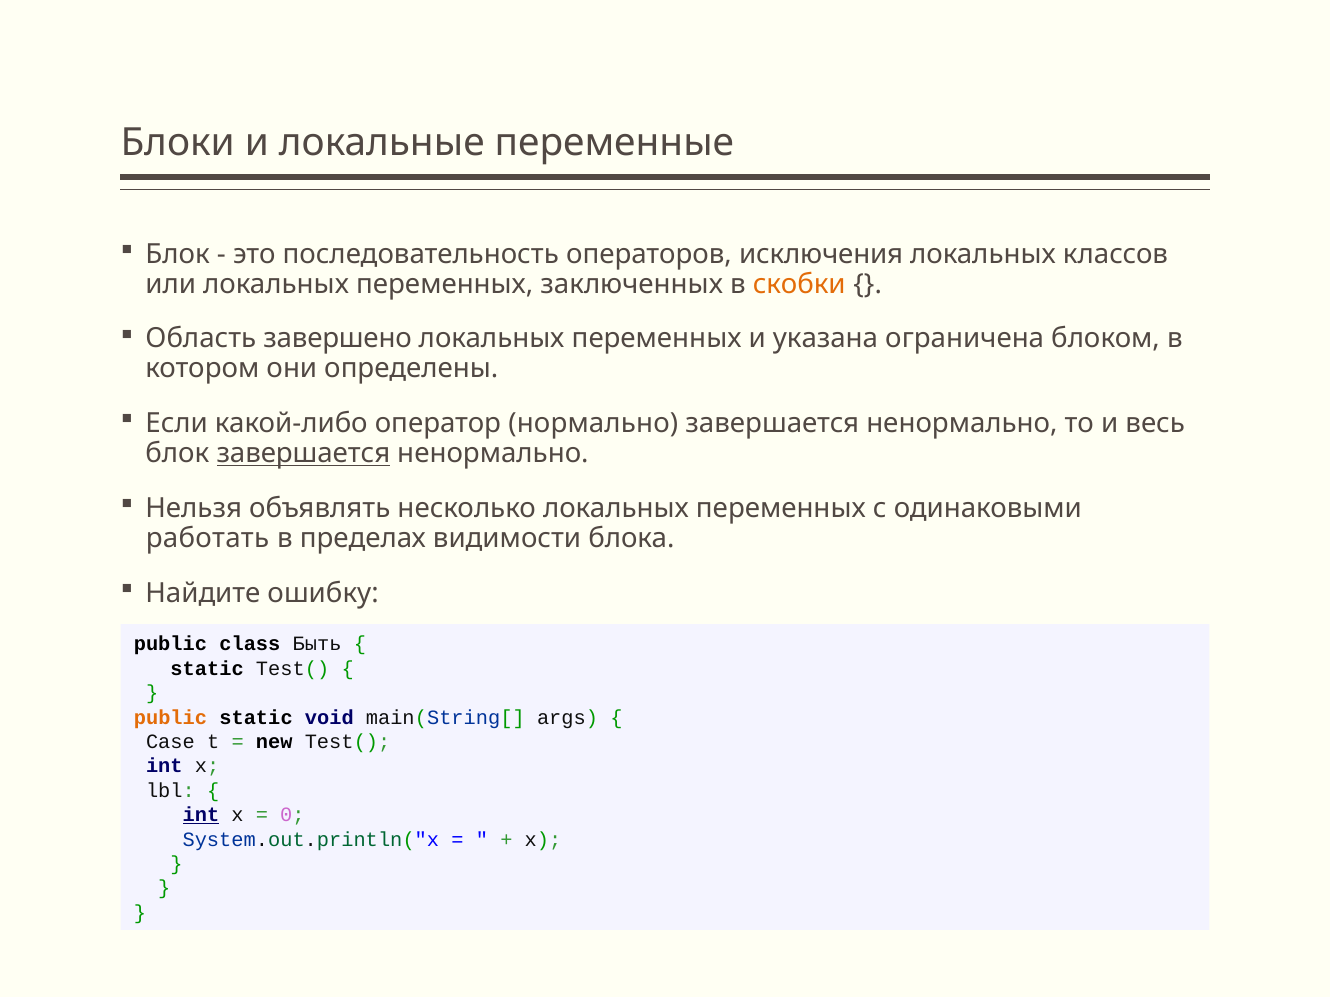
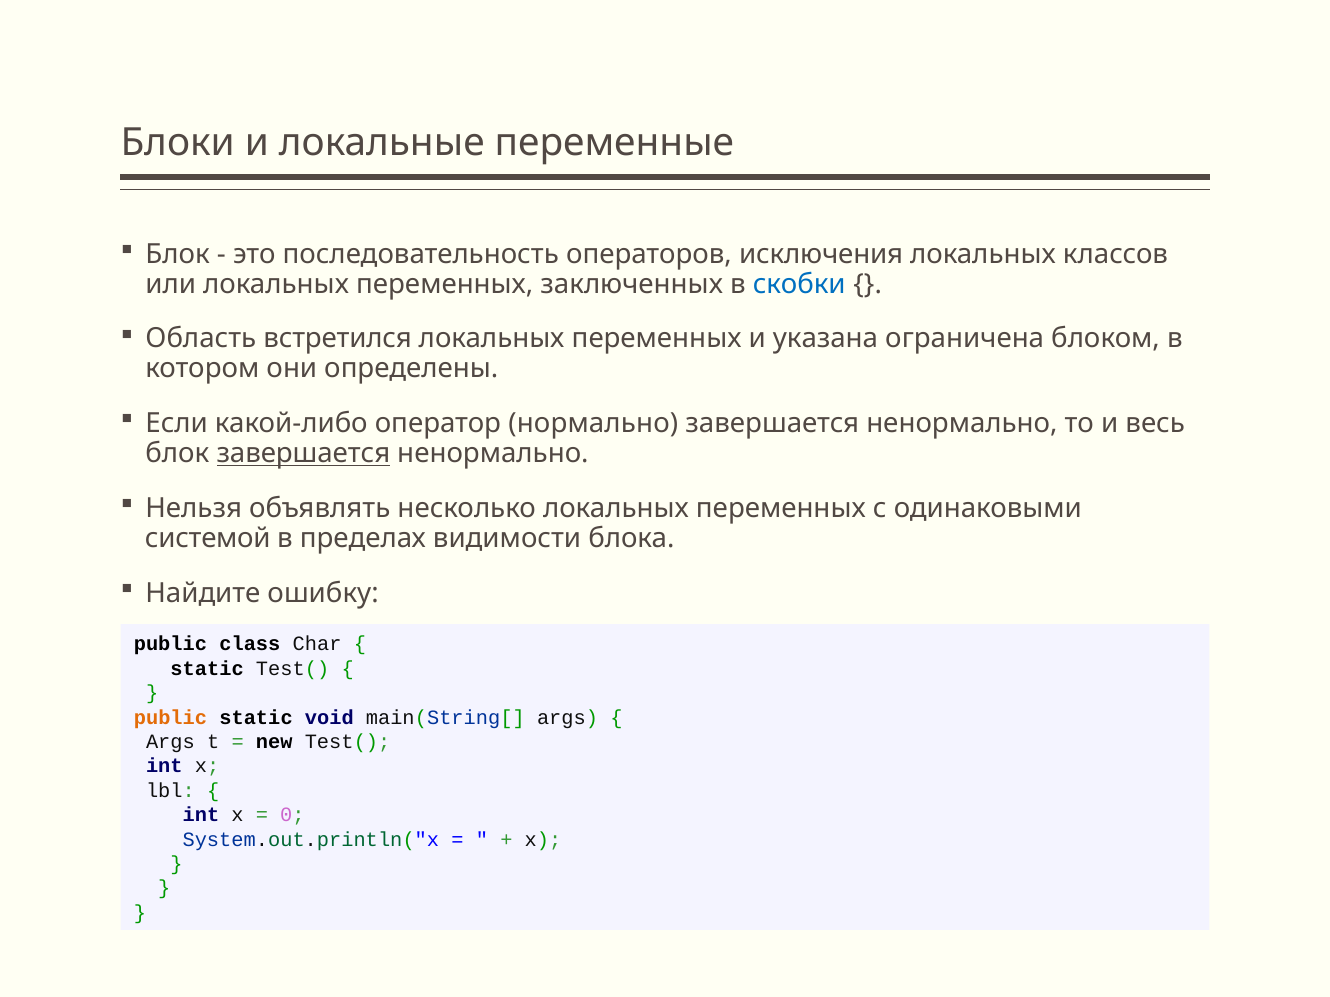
скобки colour: orange -> blue
завершено: завершено -> встретился
работать: работать -> системой
Быть: Быть -> Char
Case at (170, 742): Case -> Args
int at (201, 815) underline: present -> none
